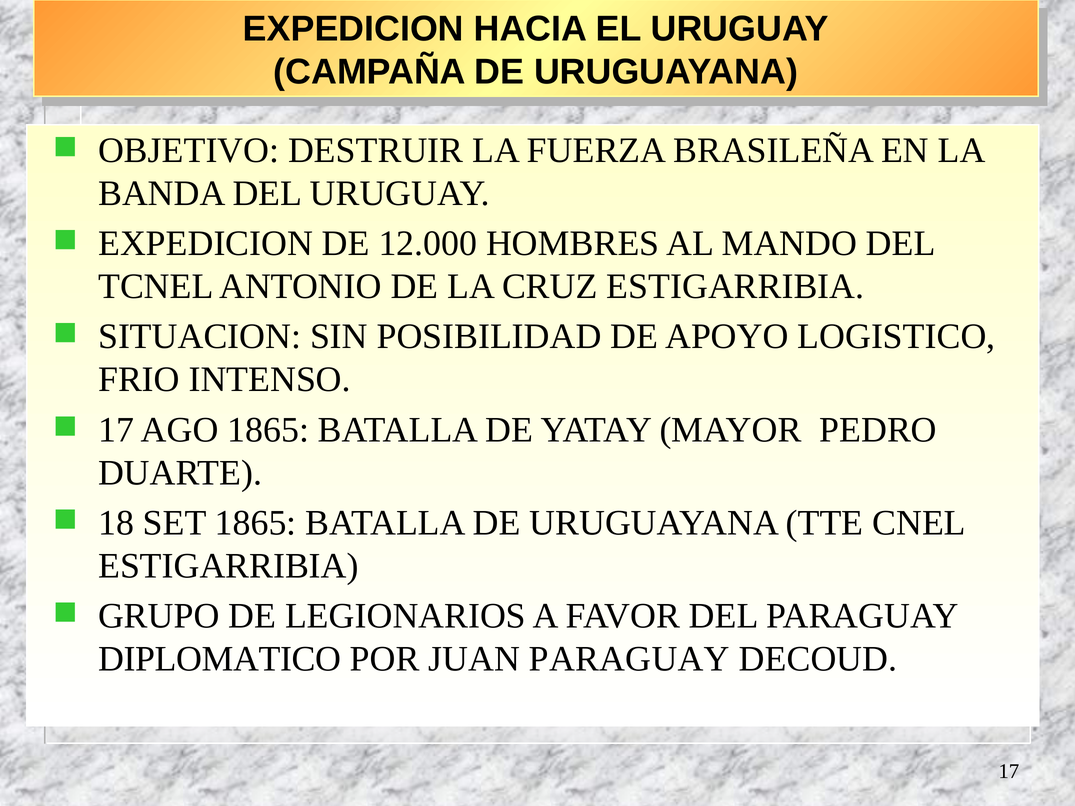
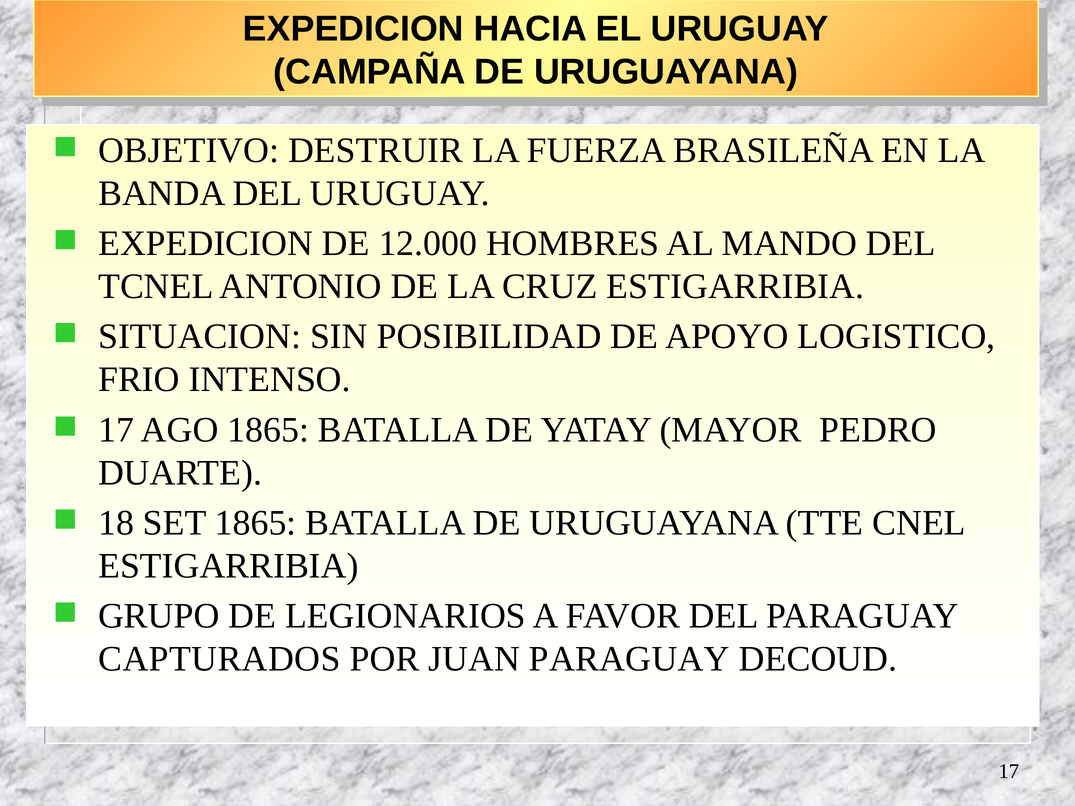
DIPLOMATICO: DIPLOMATICO -> CAPTURADOS
